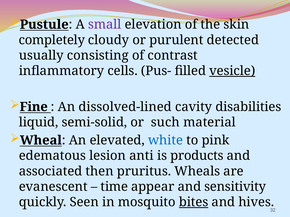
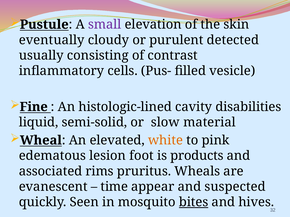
completely: completely -> eventually
vesicle underline: present -> none
dissolved-lined: dissolved-lined -> histologic-lined
such: such -> slow
white colour: blue -> orange
anti: anti -> foot
then: then -> rims
sensitivity: sensitivity -> suspected
